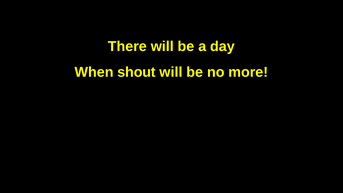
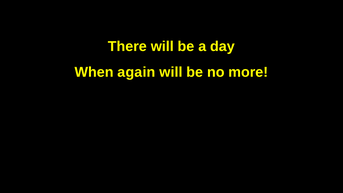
shout: shout -> again
